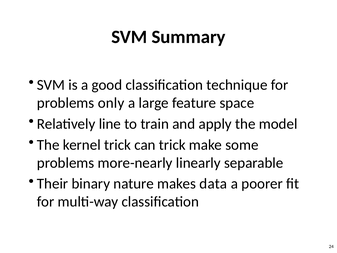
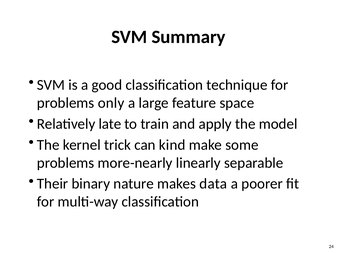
line: line -> late
can trick: trick -> kind
